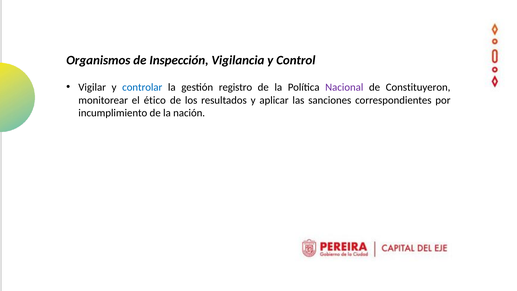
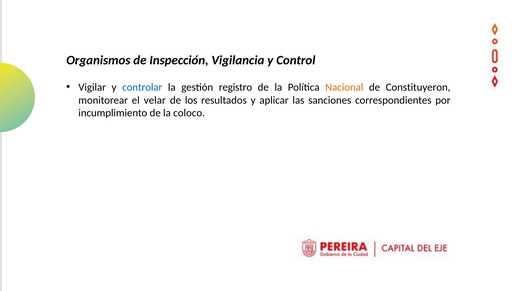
Nacional colour: purple -> orange
ético: ético -> velar
nación: nación -> coloco
